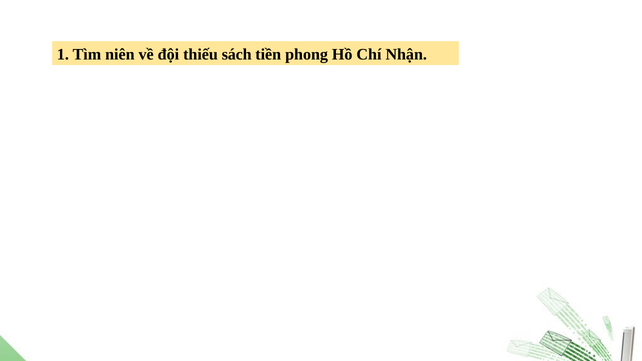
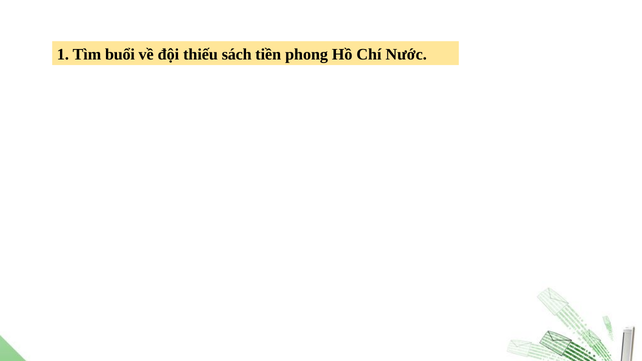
niên: niên -> buổi
Nhận: Nhận -> Nước
